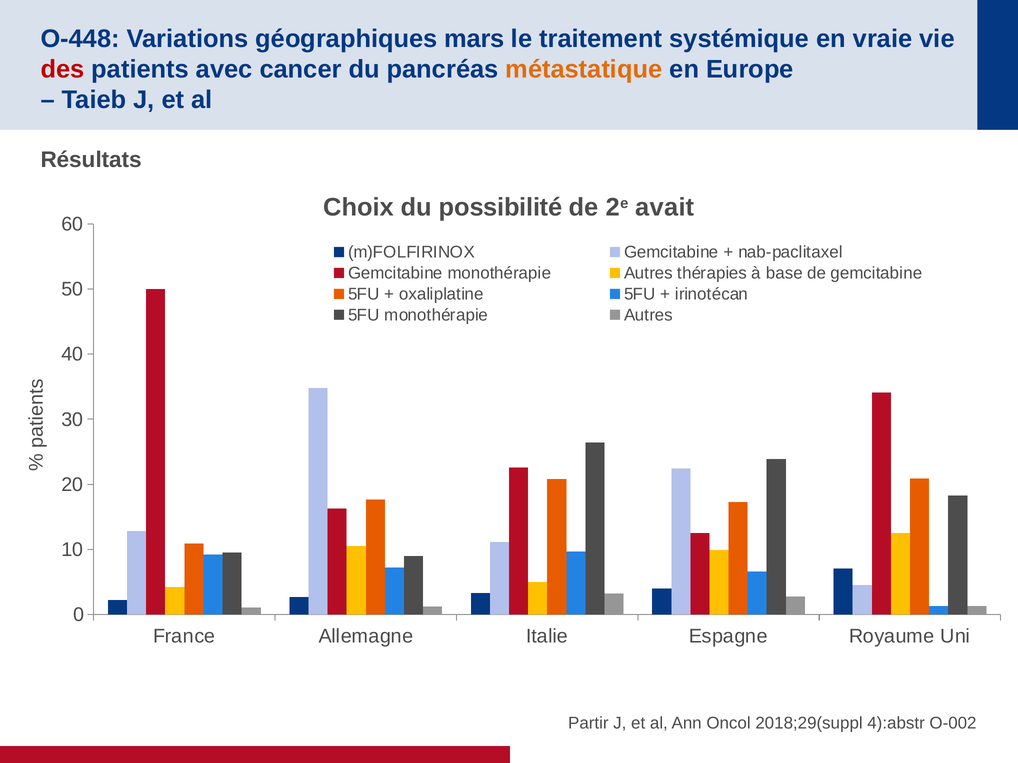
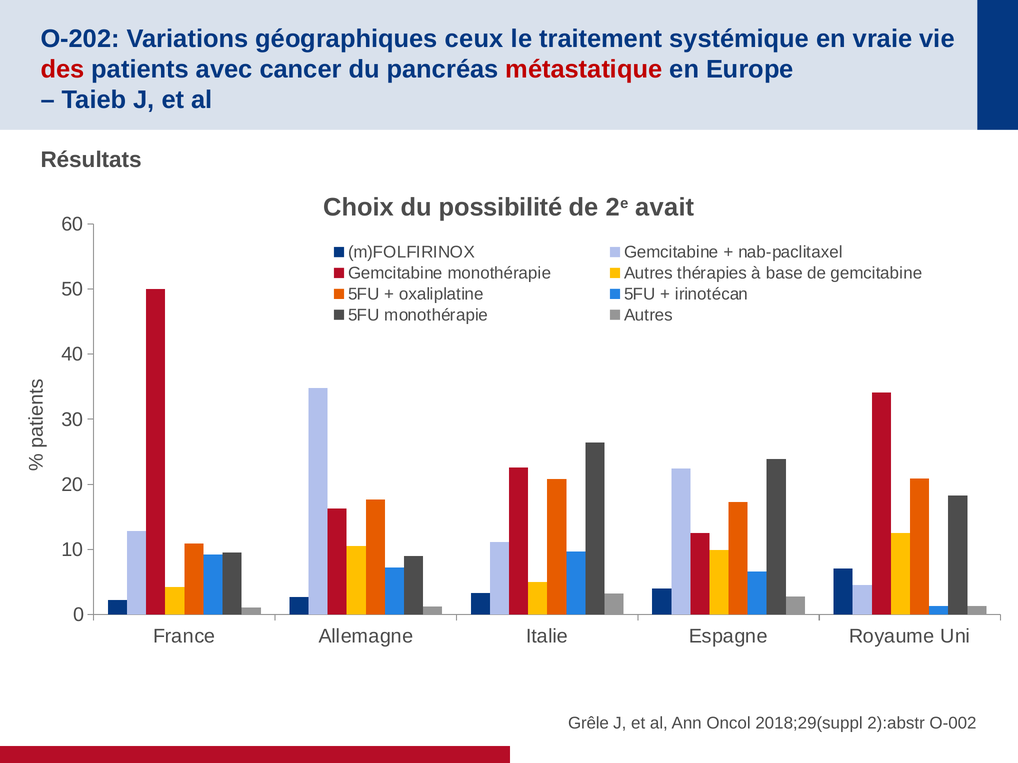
O-448: O-448 -> O-202
mars: mars -> ceux
métastatique colour: orange -> red
Partir: Partir -> Grêle
4):abstr: 4):abstr -> 2):abstr
